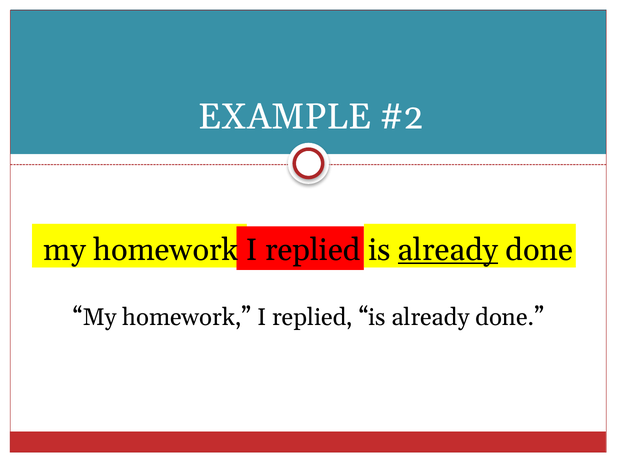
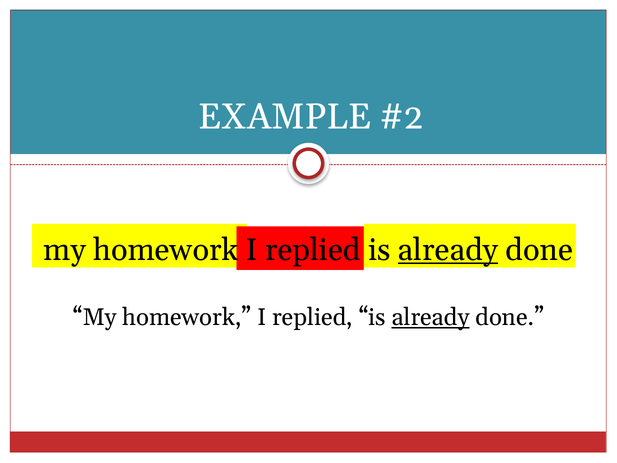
already at (431, 317) underline: none -> present
